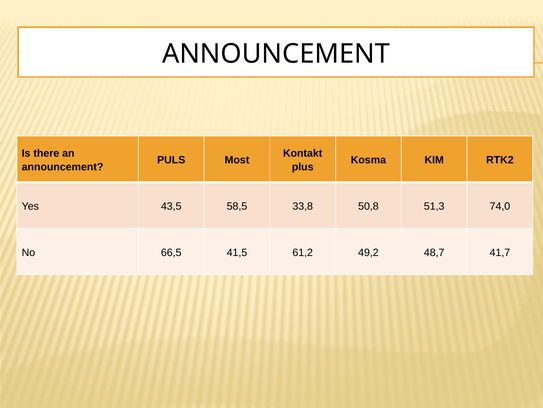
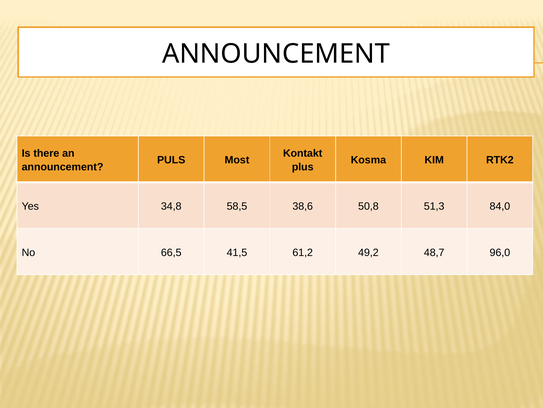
43,5: 43,5 -> 34,8
33,8: 33,8 -> 38,6
74,0: 74,0 -> 84,0
41,7: 41,7 -> 96,0
